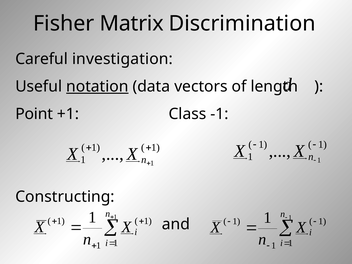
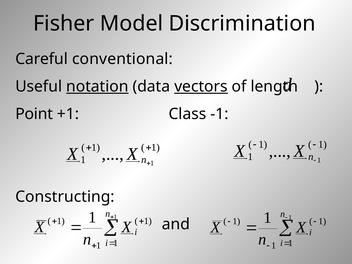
Matrix: Matrix -> Model
investigation: investigation -> conventional
vectors underline: none -> present
